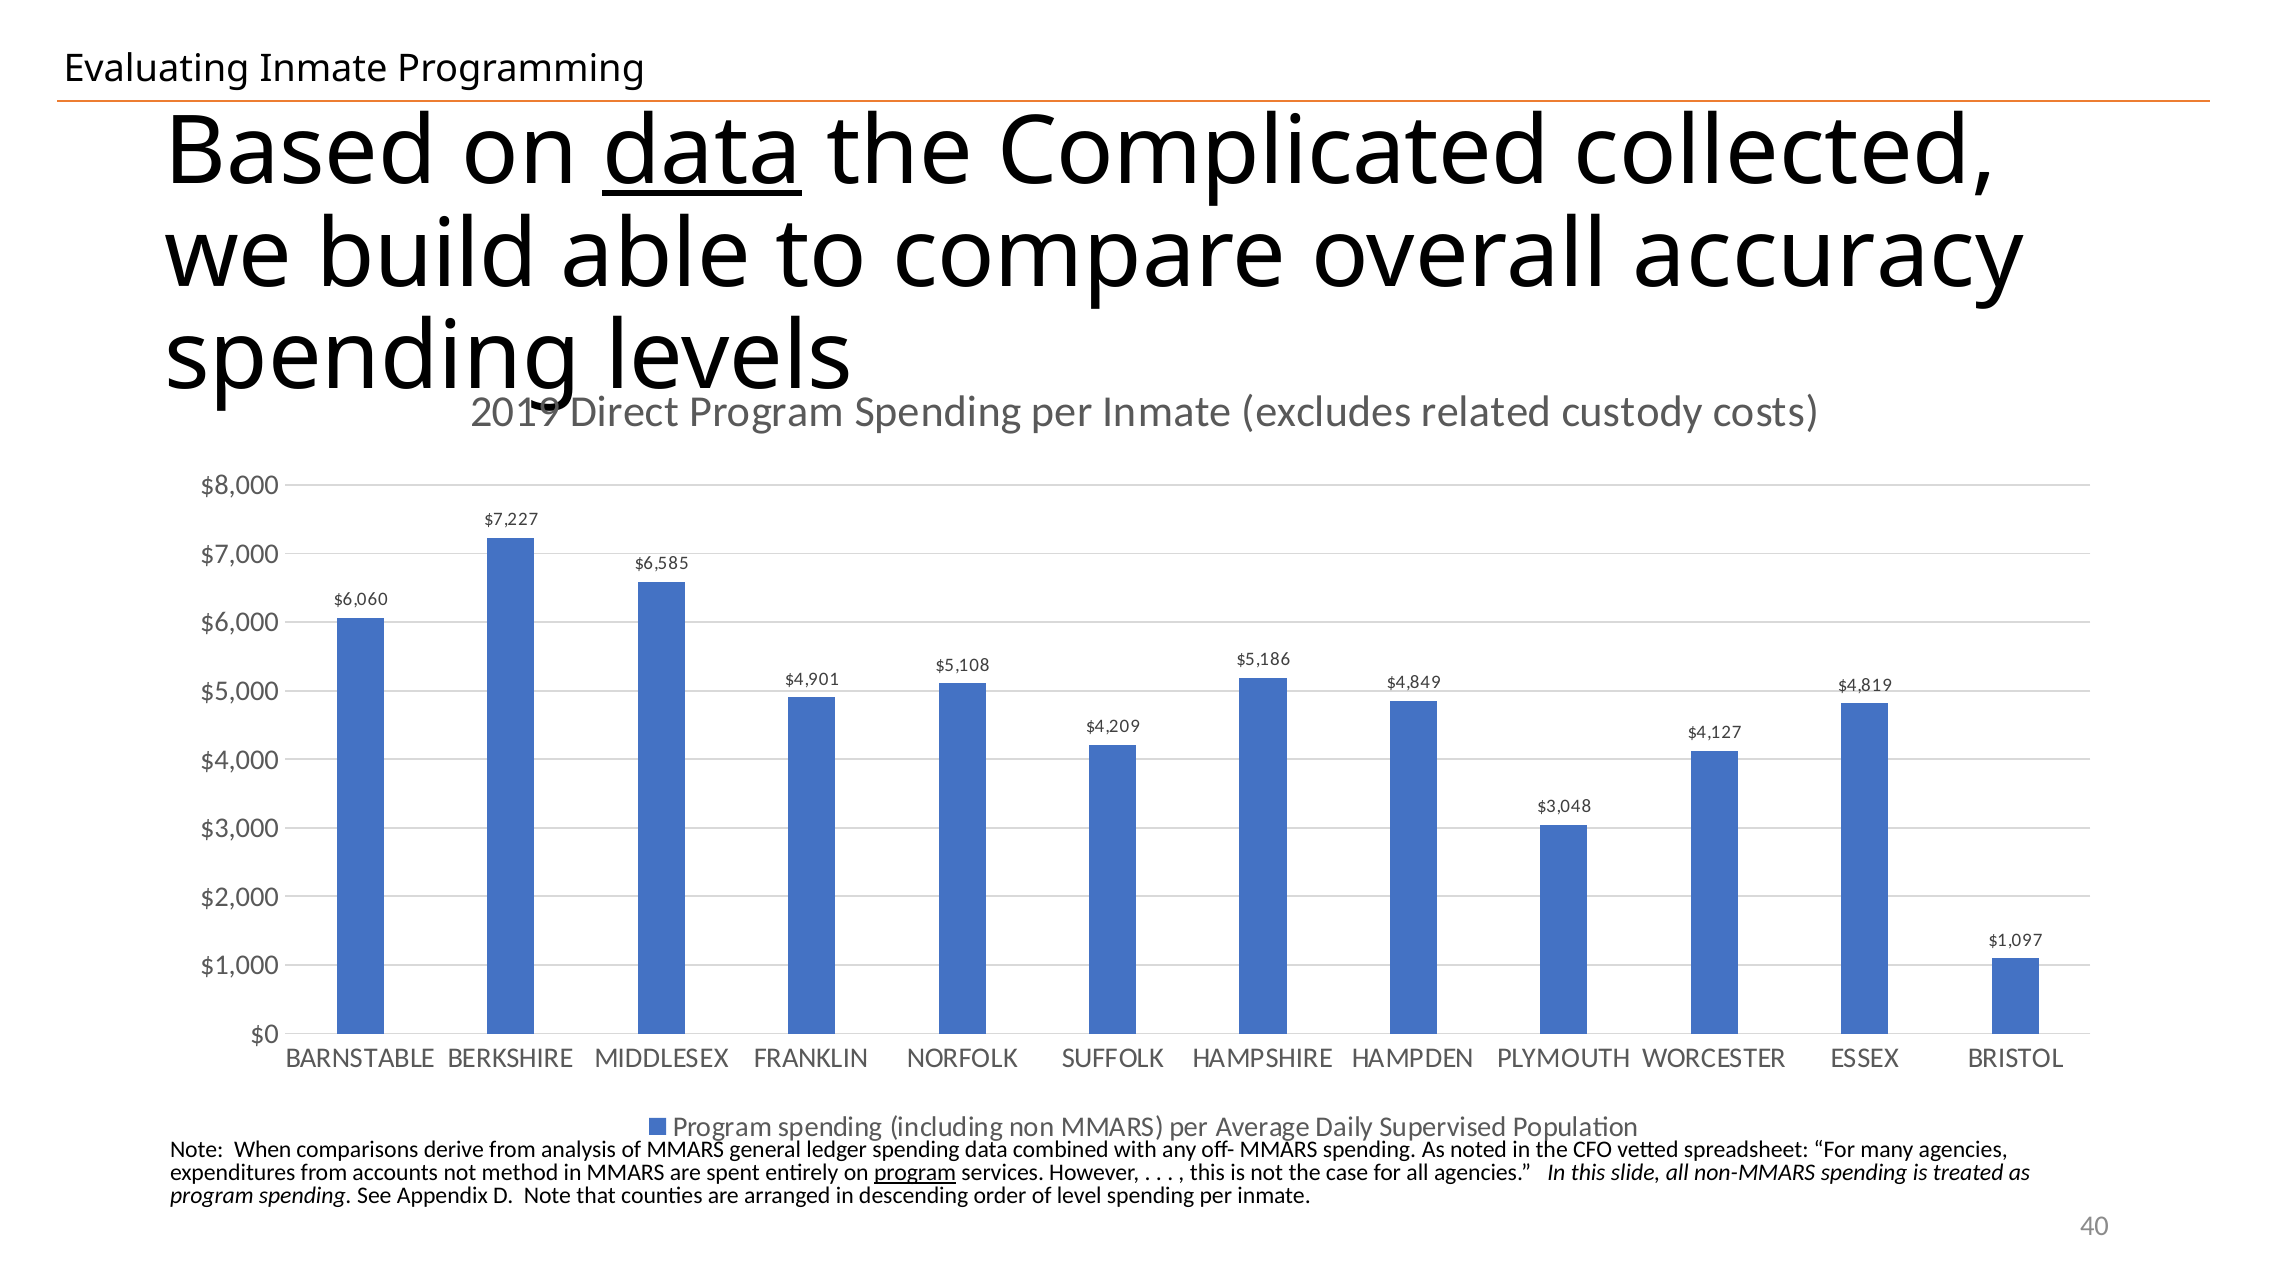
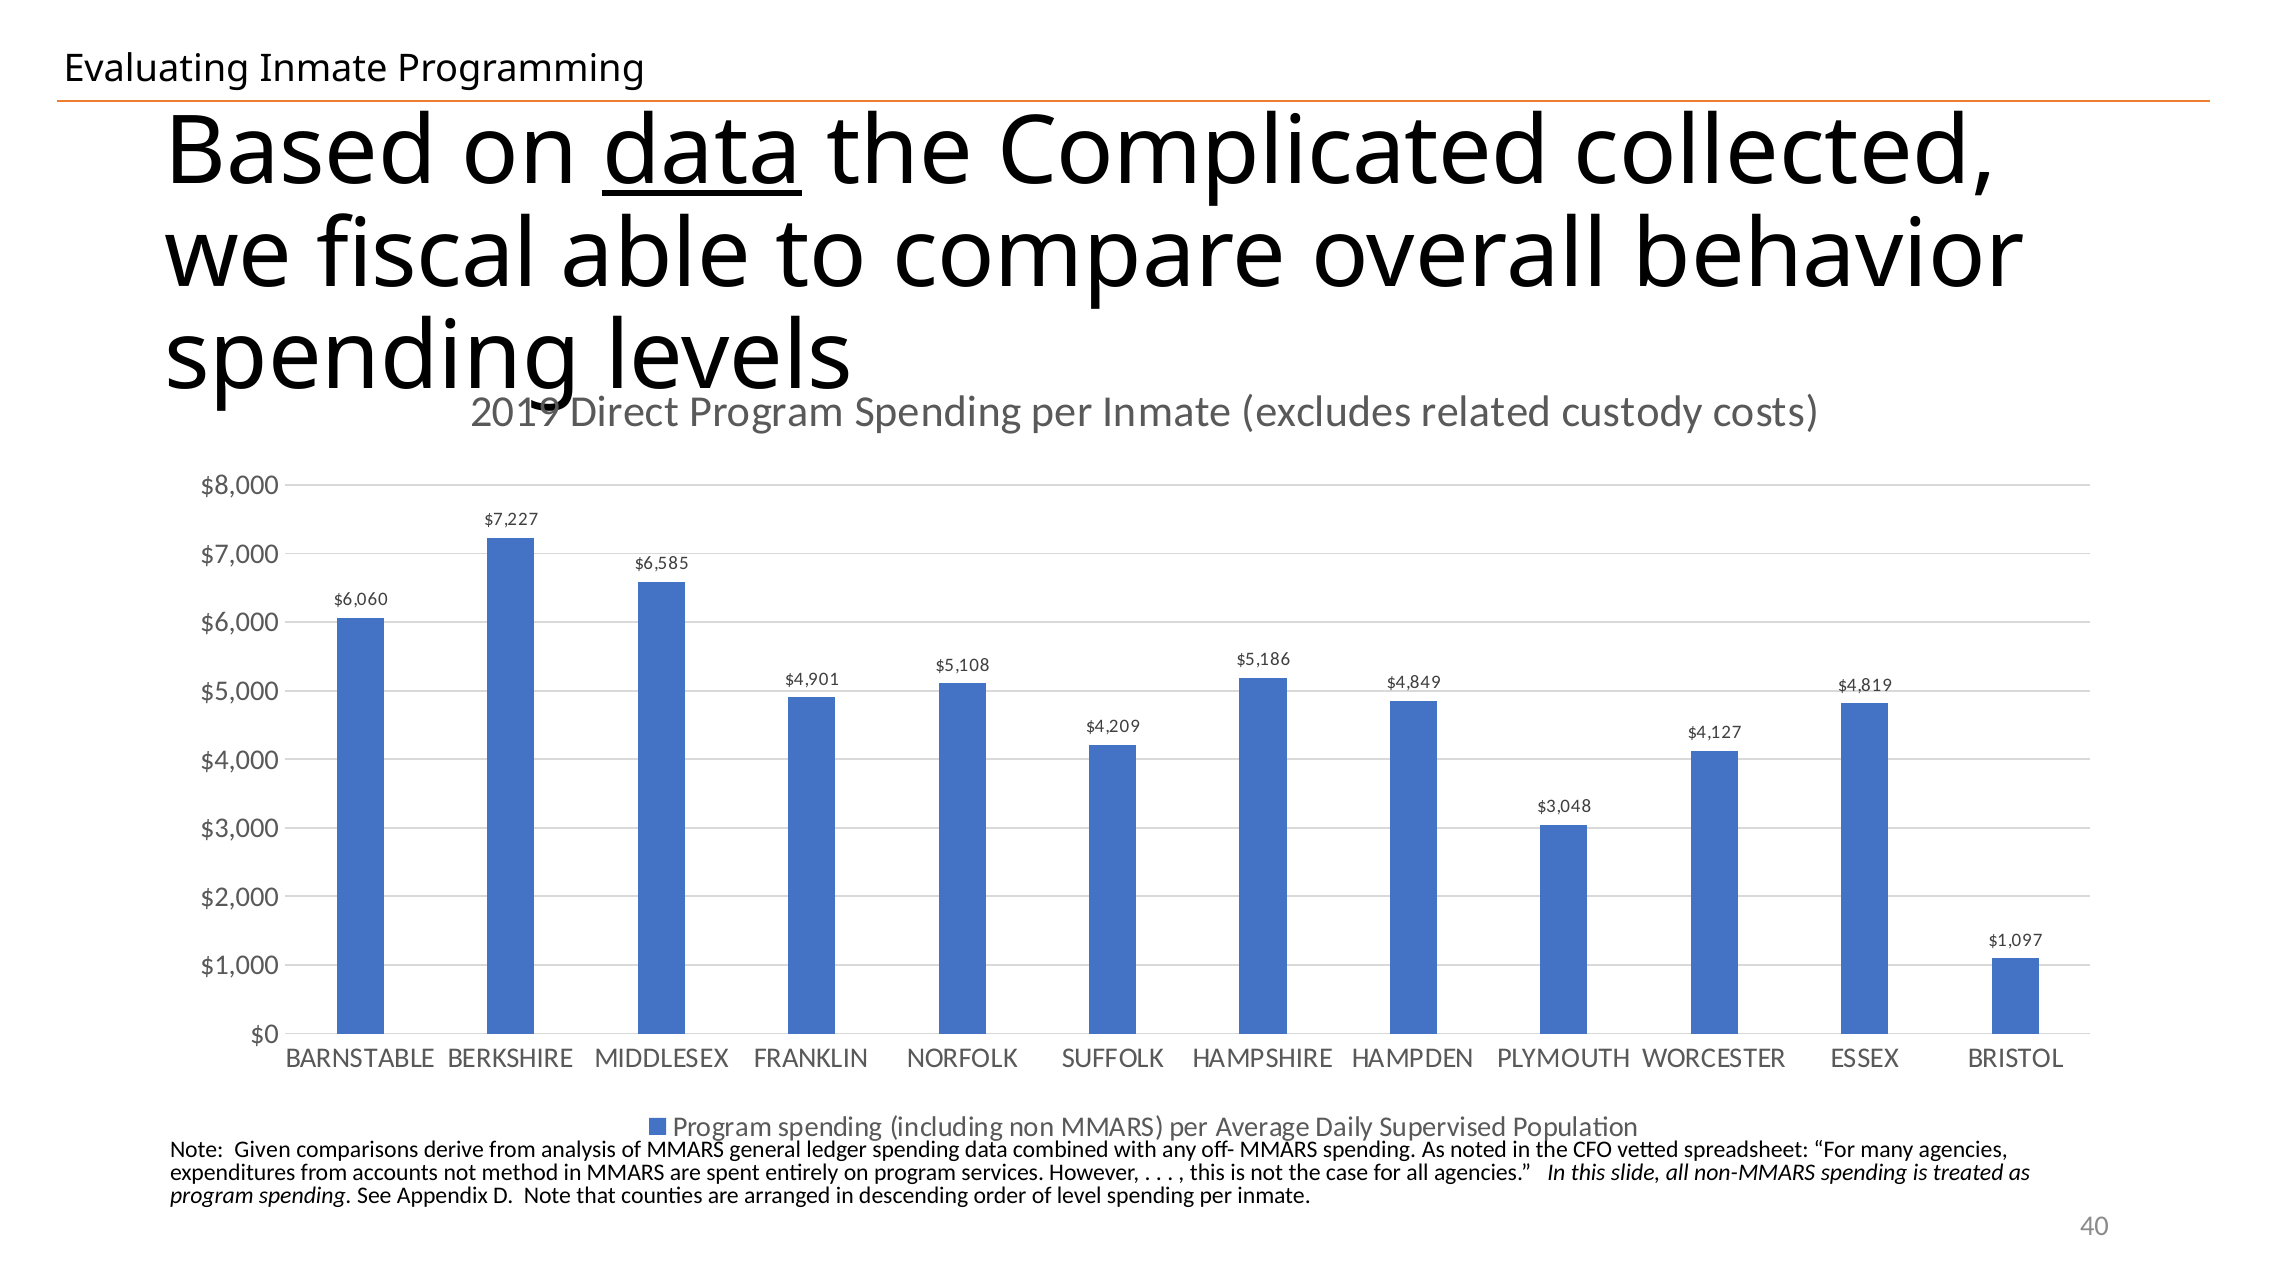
build: build -> fiscal
accuracy: accuracy -> behavior
When: When -> Given
program at (915, 1173) underline: present -> none
